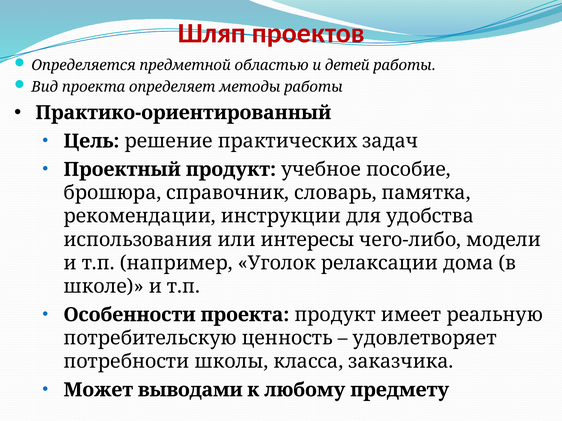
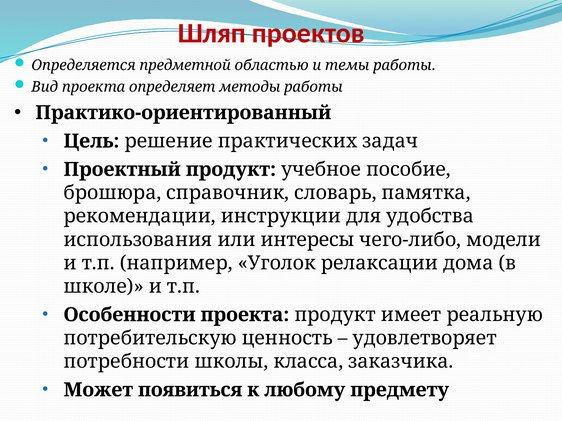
детей: детей -> темы
выводами: выводами -> появиться
